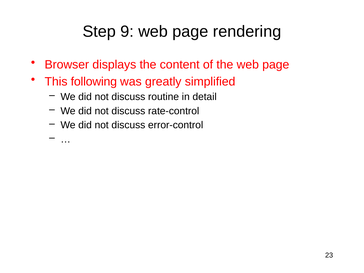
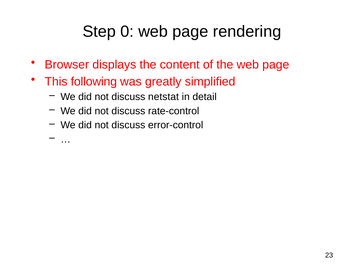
9: 9 -> 0
routine: routine -> netstat
